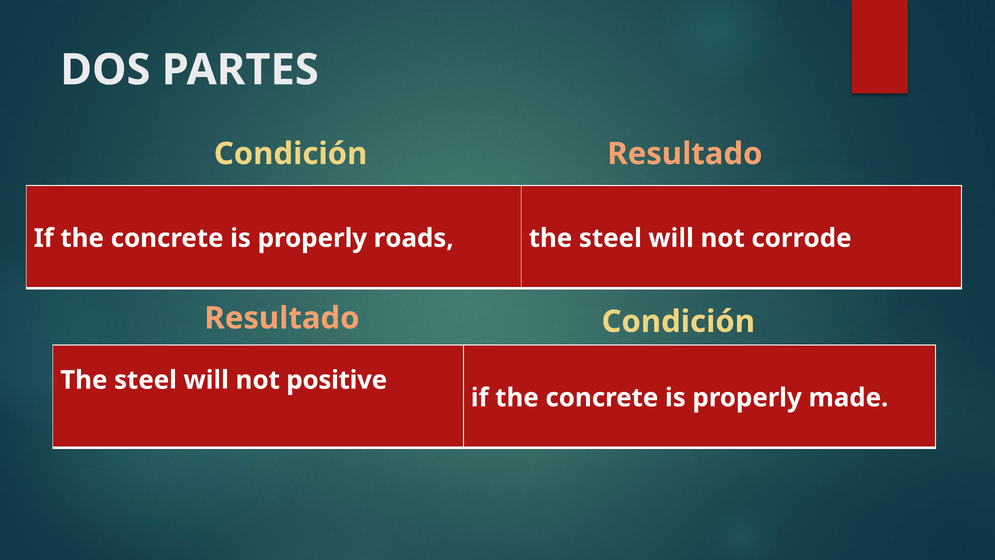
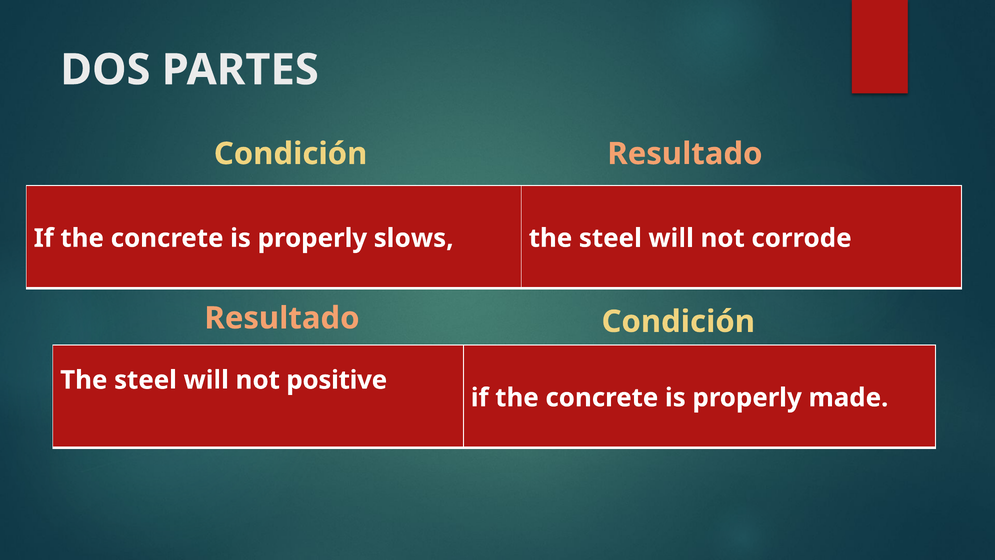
roads: roads -> slows
